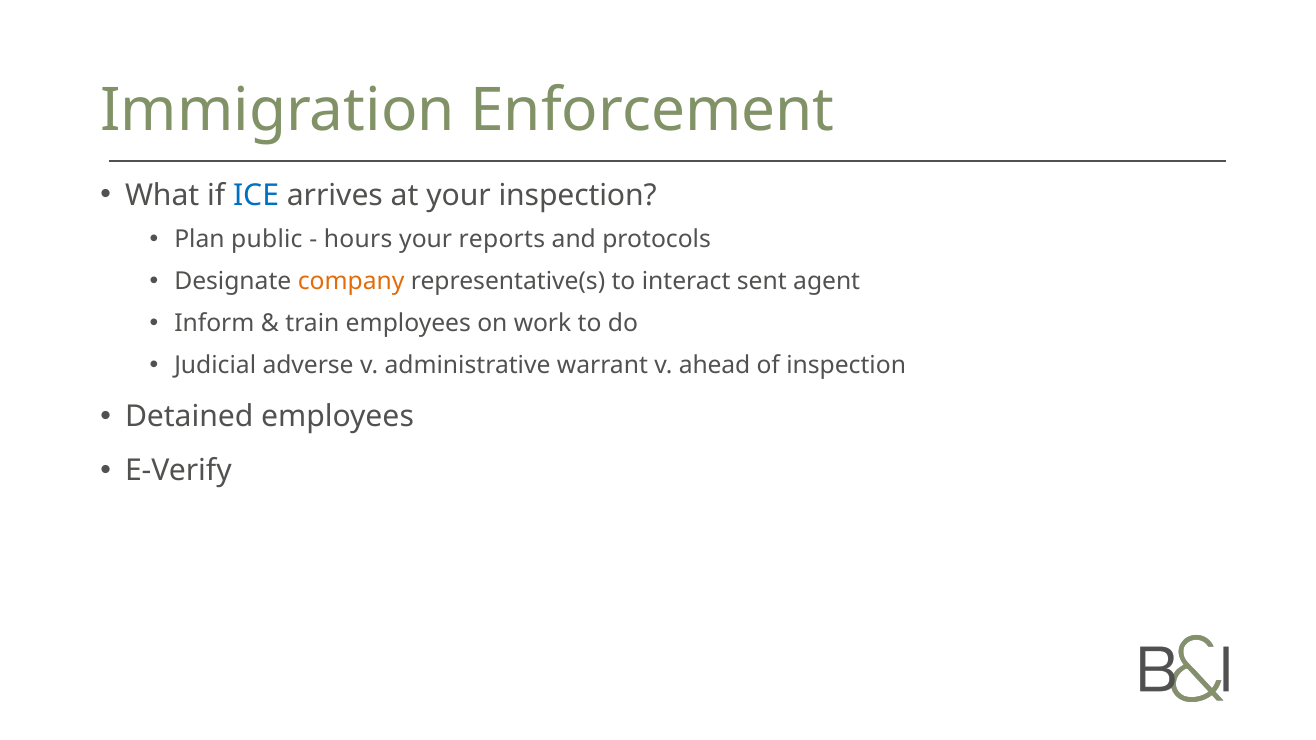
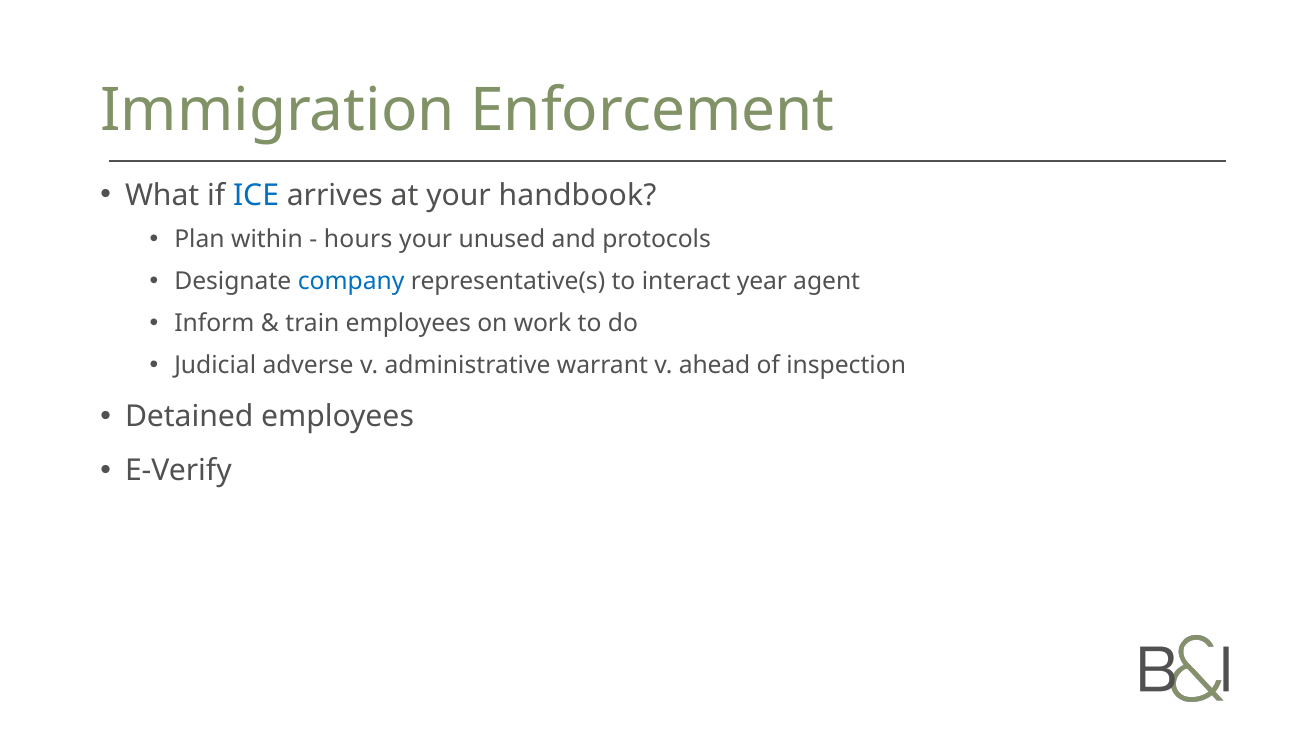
your inspection: inspection -> handbook
public: public -> within
reports: reports -> unused
company colour: orange -> blue
sent: sent -> year
